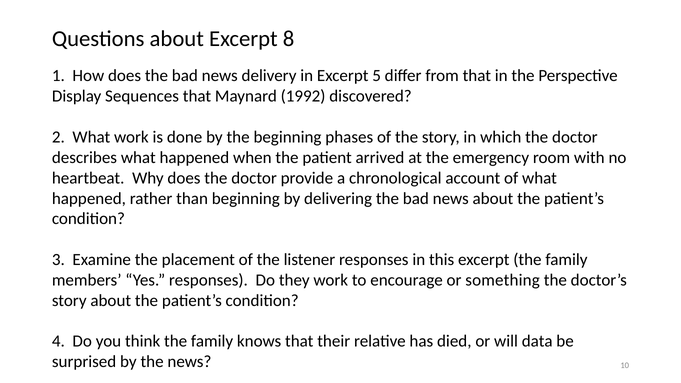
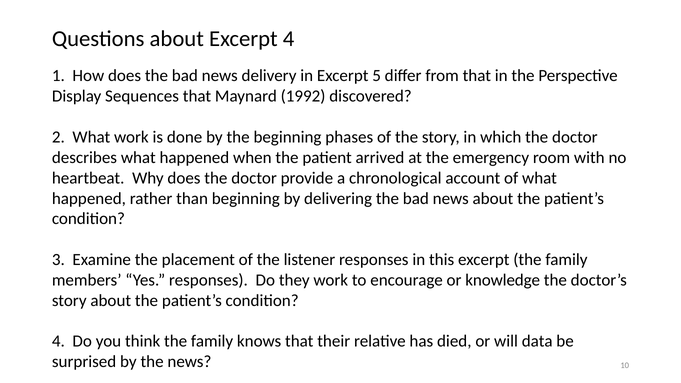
Excerpt 8: 8 -> 4
something: something -> knowledge
